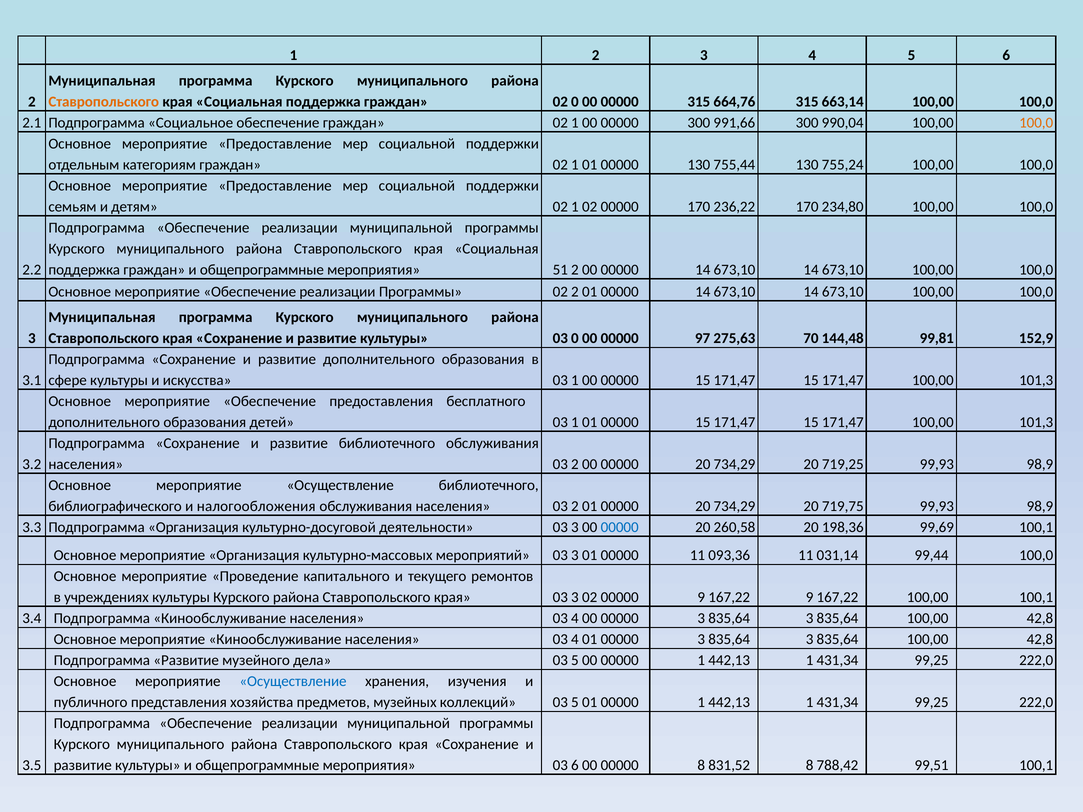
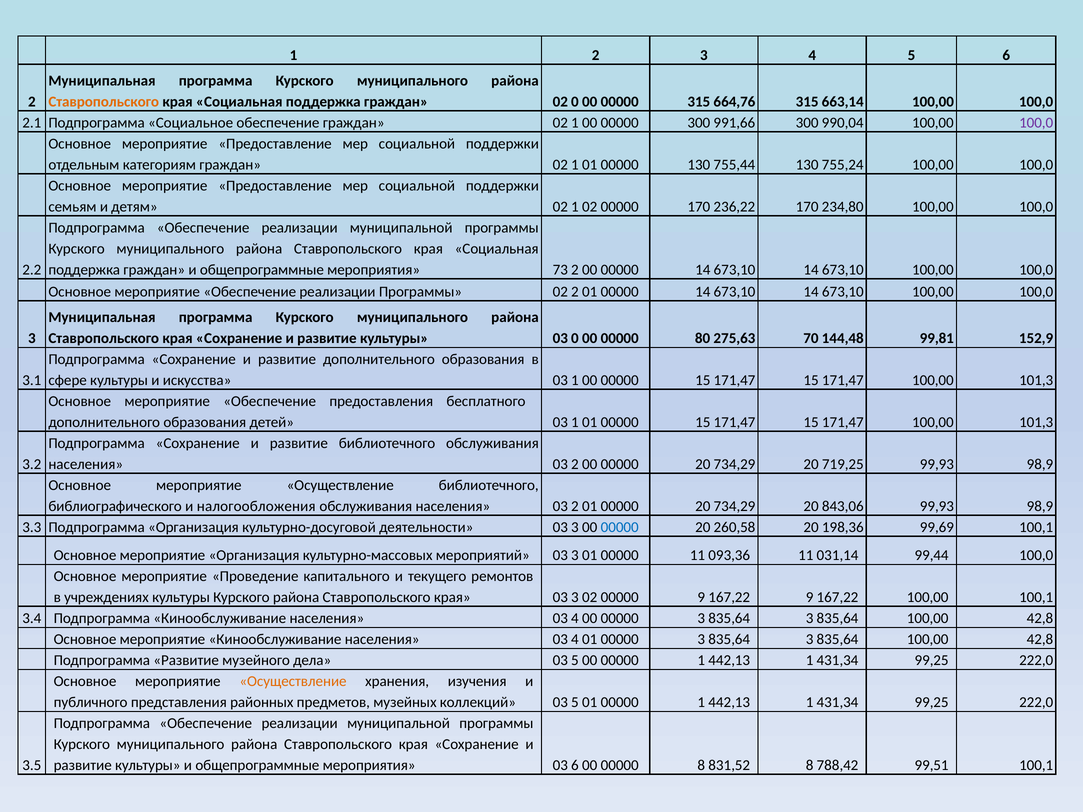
100,0 at (1036, 123) colour: orange -> purple
51: 51 -> 73
97: 97 -> 80
719,75: 719,75 -> 843,06
Осуществление at (293, 682) colour: blue -> orange
хозяйства: хозяйства -> районных
